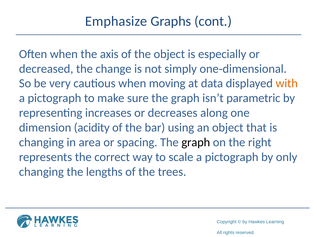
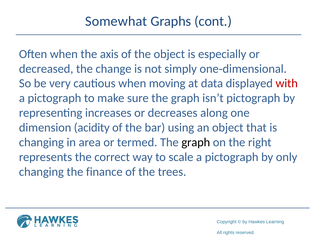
Emphasize: Emphasize -> Somewhat
with colour: orange -> red
isn’t parametric: parametric -> pictograph
spacing: spacing -> termed
lengths: lengths -> finance
